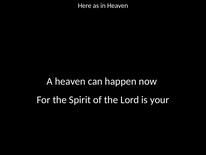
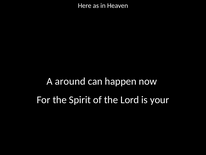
A heaven: heaven -> around
